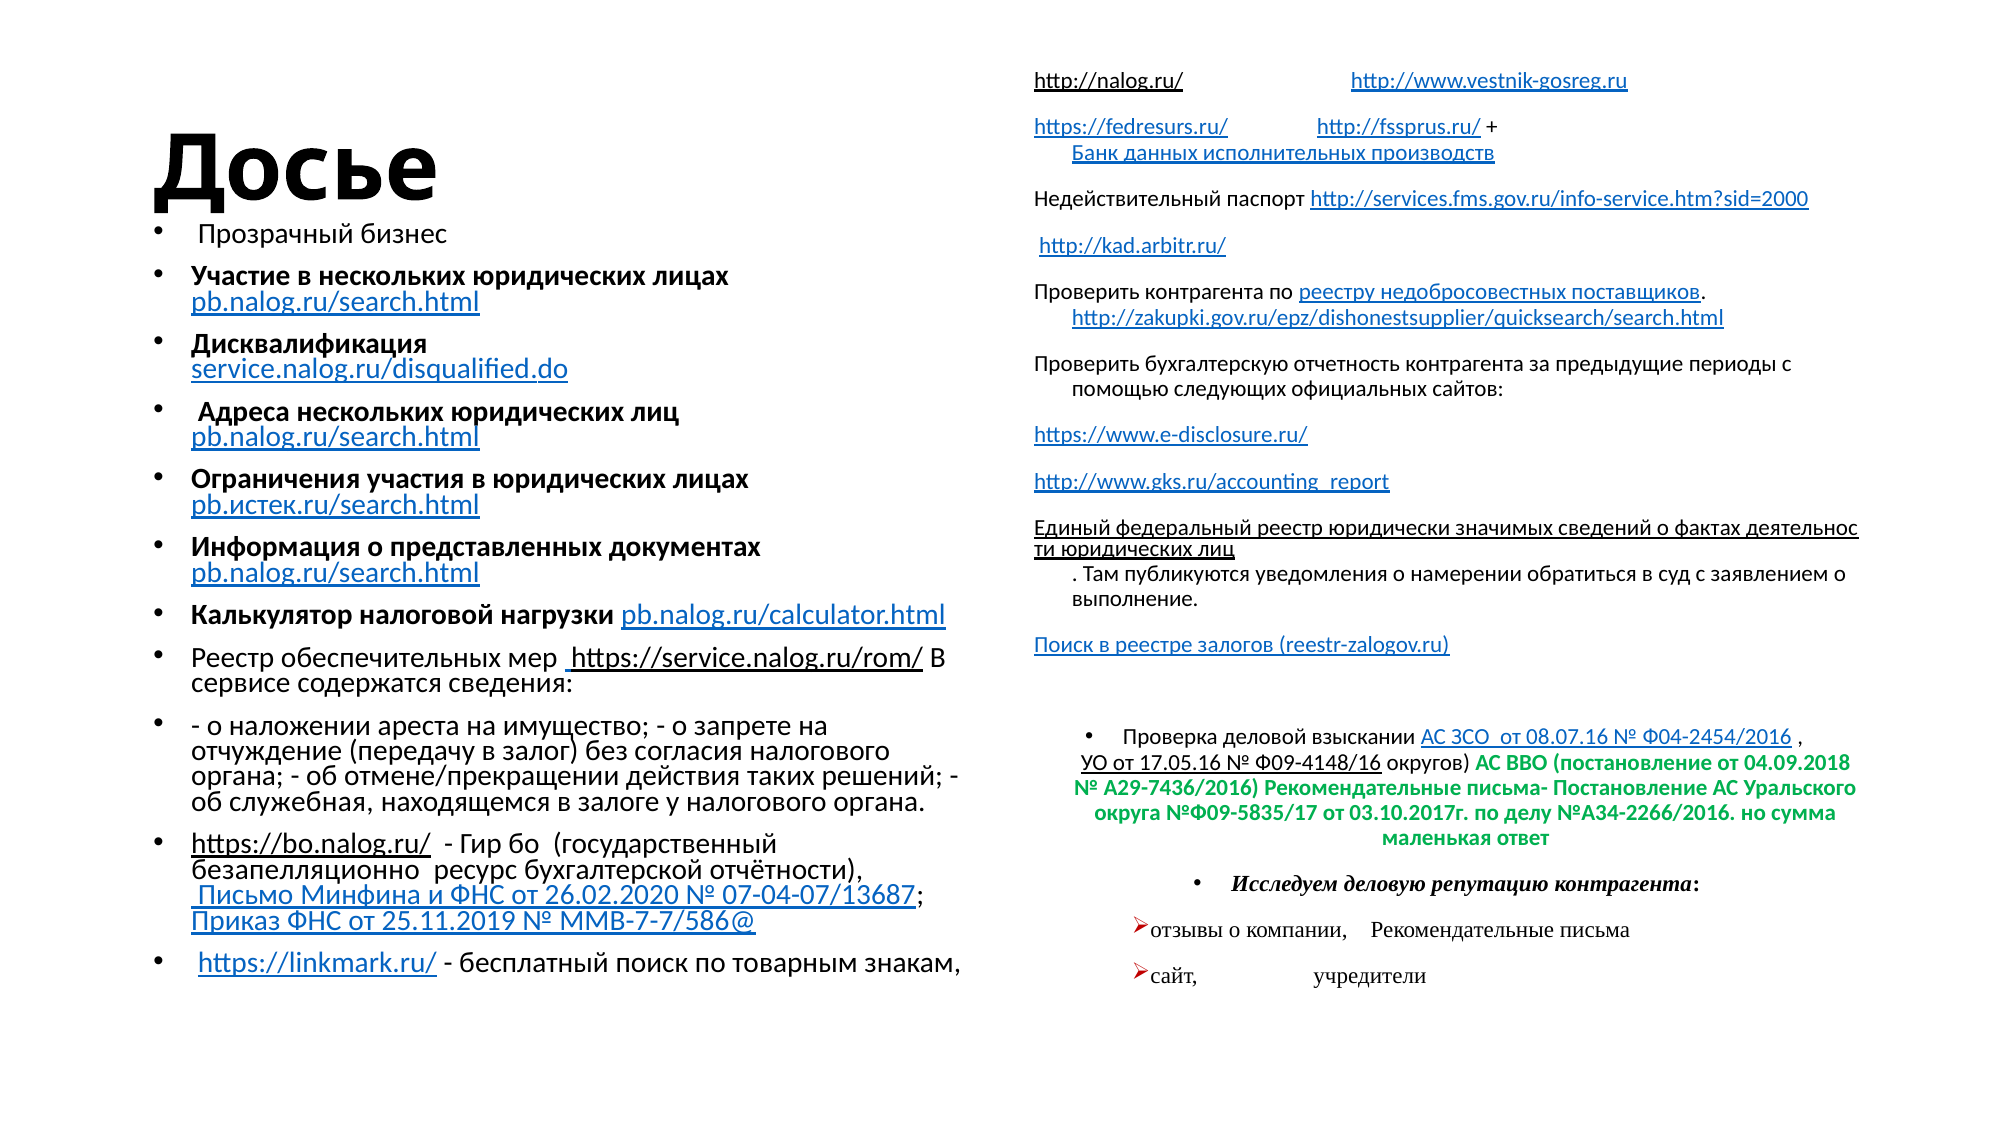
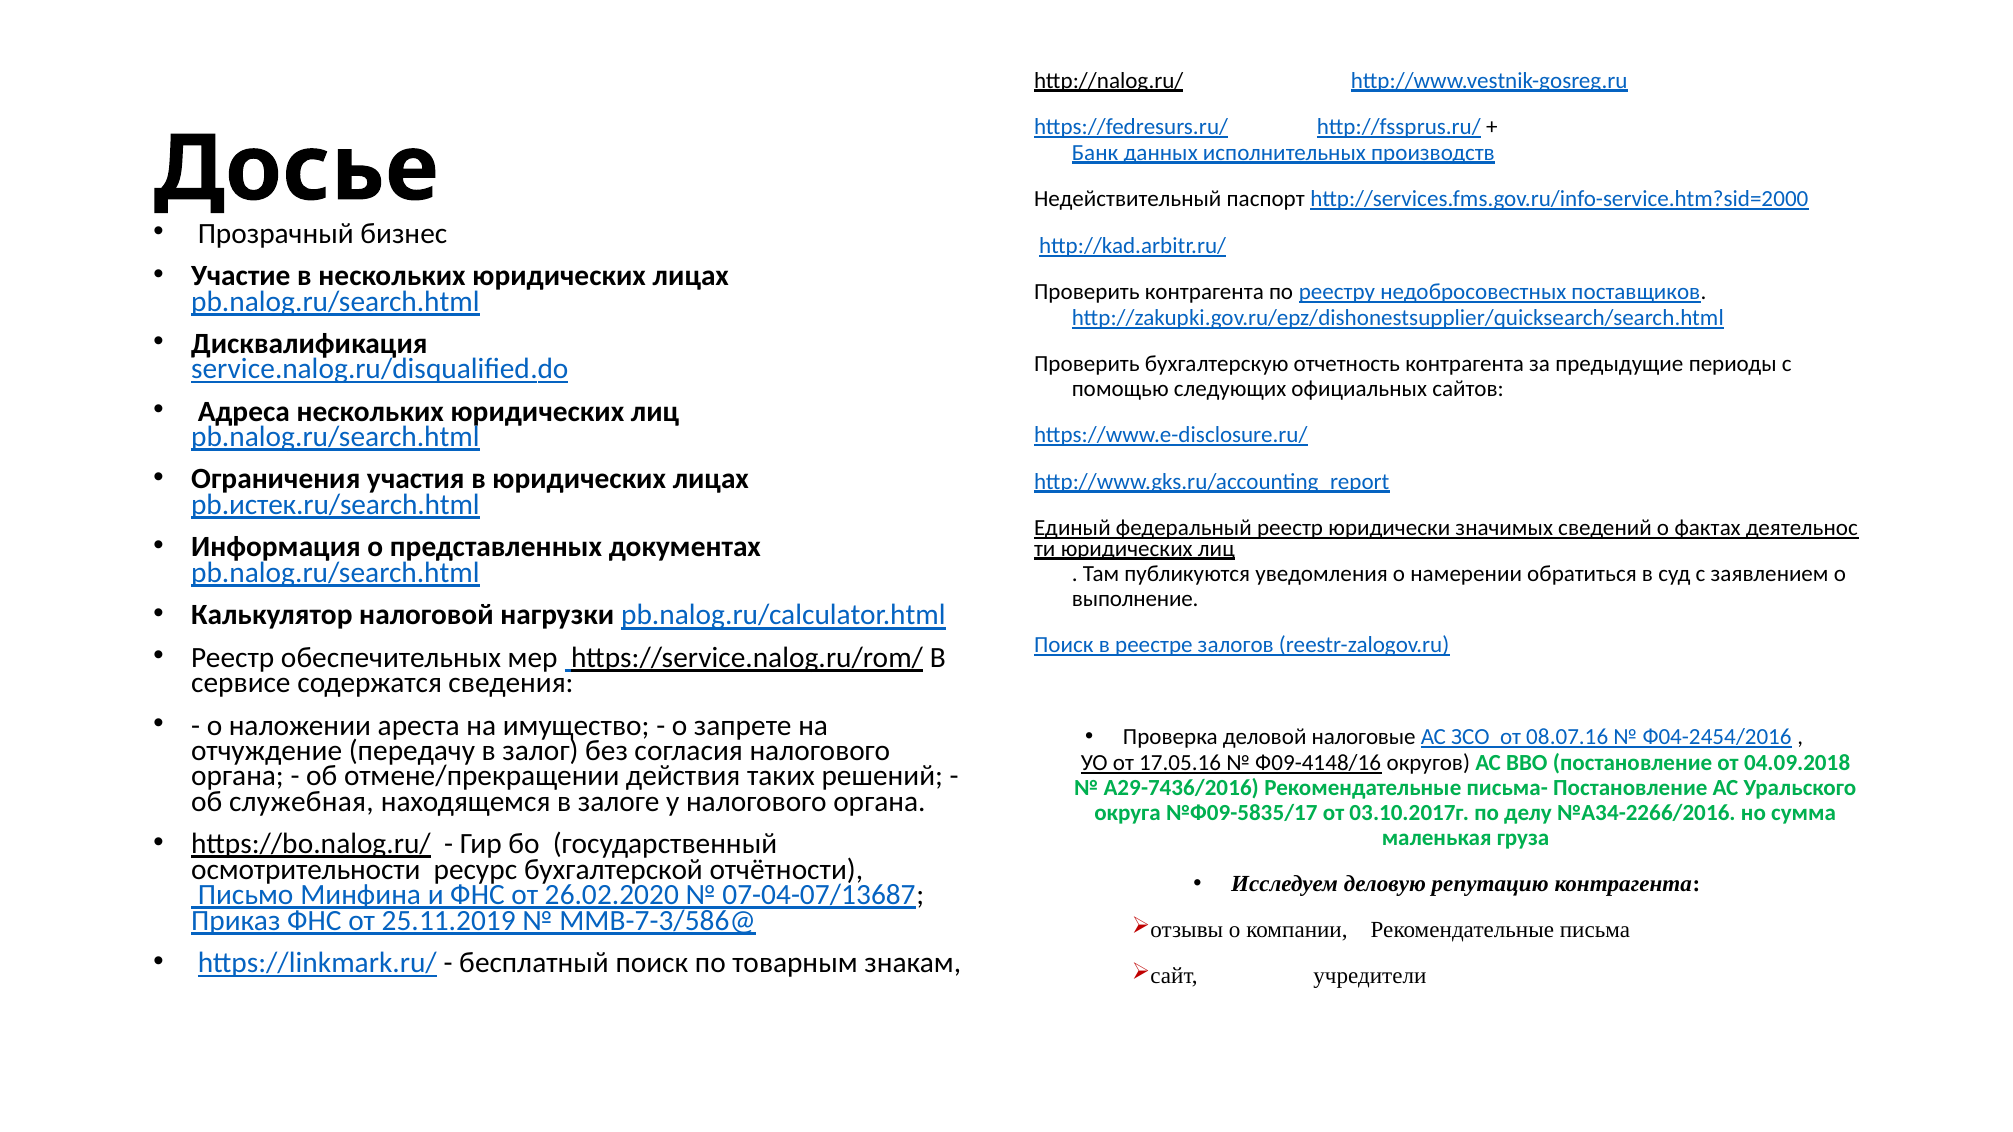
взыскании: взыскании -> налоговые
ответ: ответ -> груза
безапелляционно: безапелляционно -> осмотрительности
ММВ-7-7/586@: ММВ-7-7/586@ -> ММВ-7-3/586@
